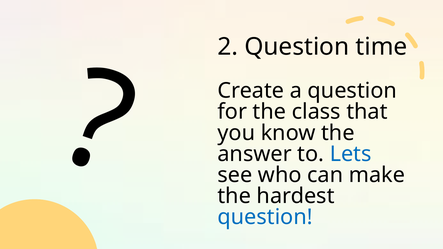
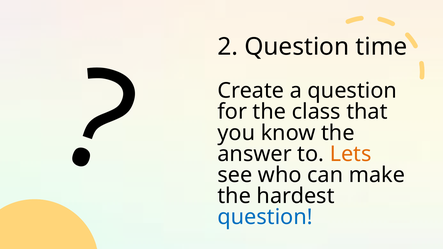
Lets colour: blue -> orange
